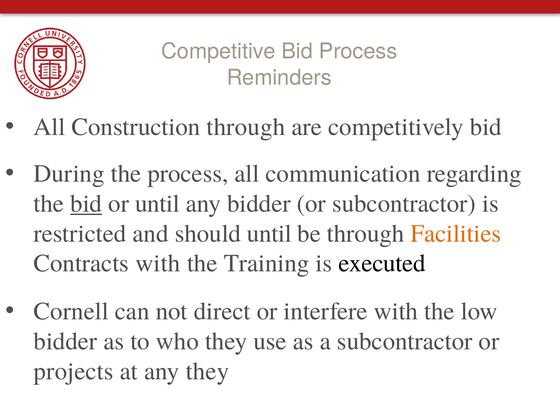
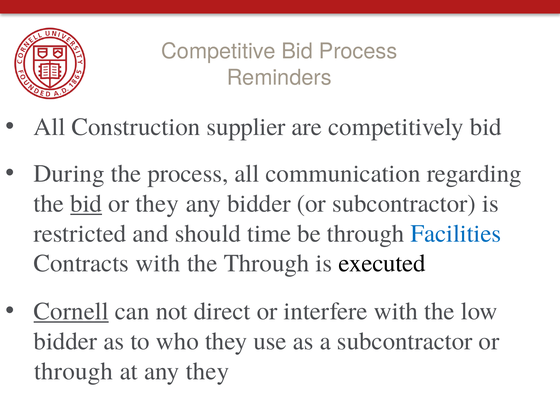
Construction through: through -> supplier
or until: until -> they
should until: until -> time
Facilities colour: orange -> blue
the Training: Training -> Through
Cornell underline: none -> present
projects at (74, 371): projects -> through
